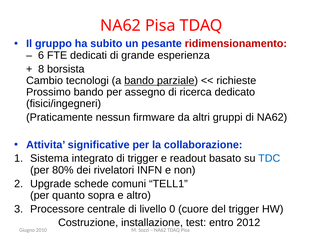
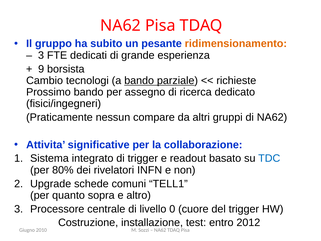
ridimensionamento colour: red -> orange
6 at (41, 55): 6 -> 3
8: 8 -> 9
firmware: firmware -> compare
